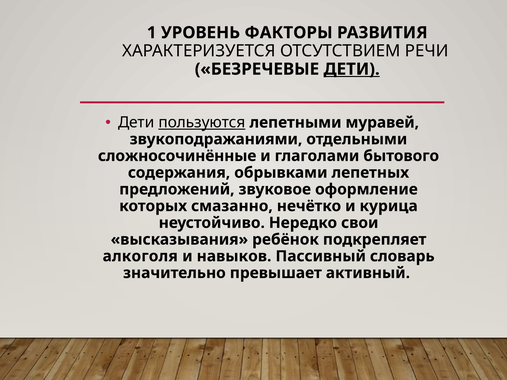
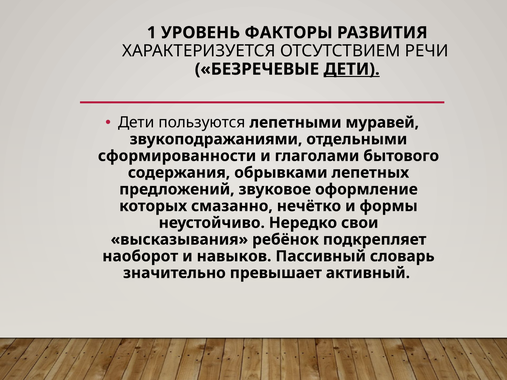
пользуются underline: present -> none
сложносочинённые: сложносочинённые -> сформированности
курица: курица -> формы
алкоголя: алкоголя -> наоборот
